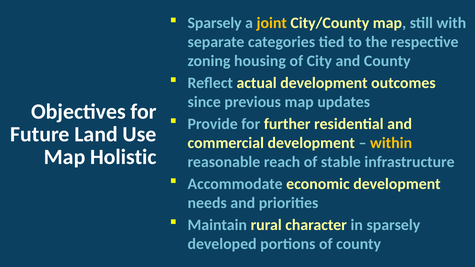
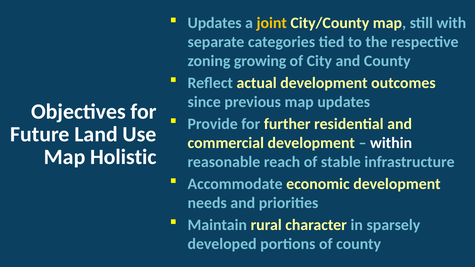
Sparsely at (215, 23): Sparsely -> Updates
housing: housing -> growing
within colour: yellow -> white
